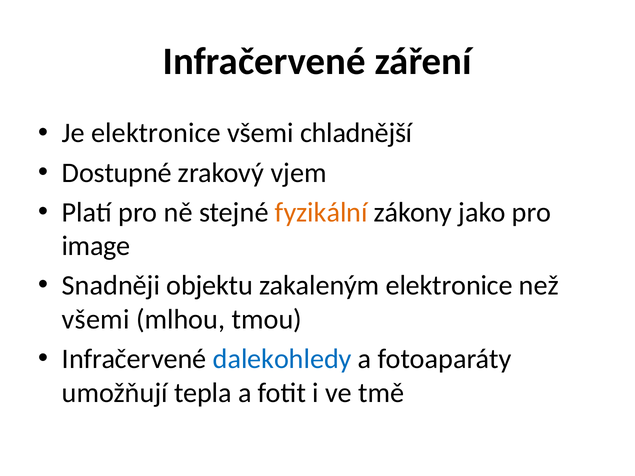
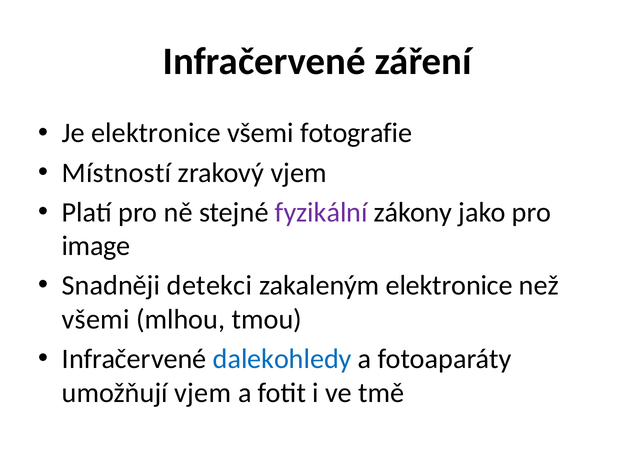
chladnější: chladnější -> fotografie
Dostupné: Dostupné -> Místností
fyzikální colour: orange -> purple
objektu: objektu -> detekci
umožňují tepla: tepla -> vjem
